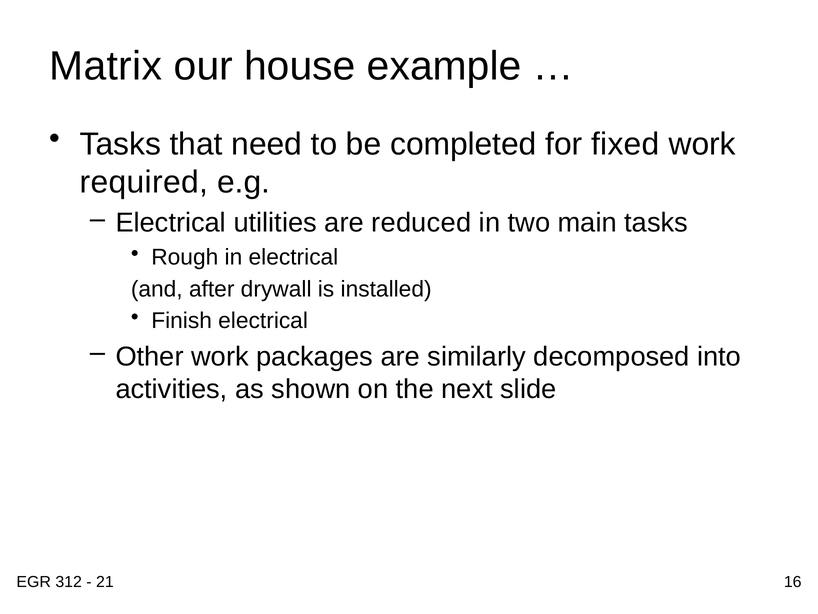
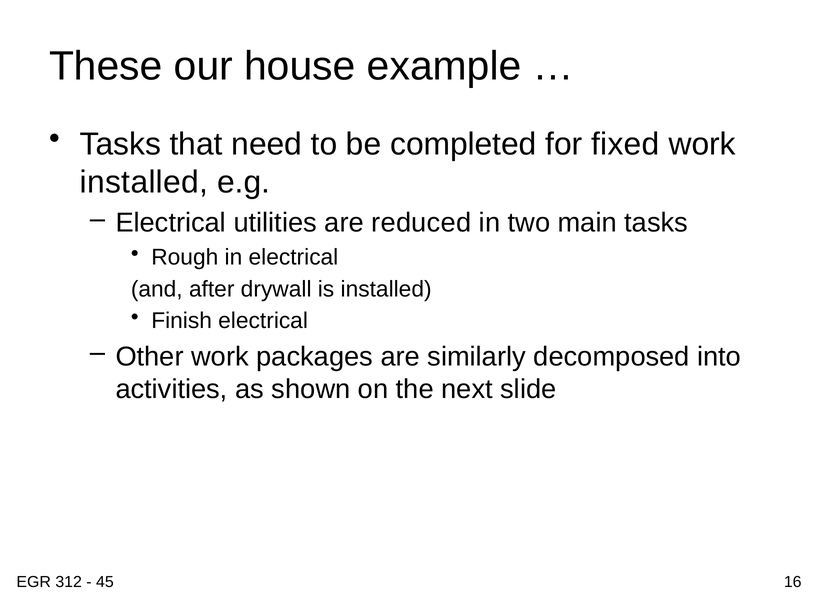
Matrix: Matrix -> These
required at (144, 182): required -> installed
21: 21 -> 45
